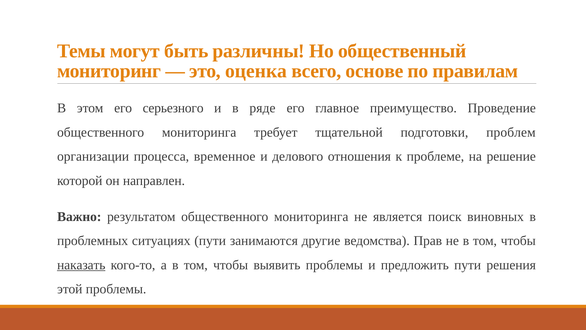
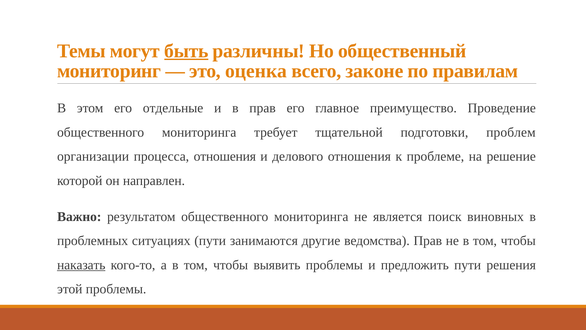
быть underline: none -> present
основе: основе -> законе
серьезного: серьезного -> отдельные
в ряде: ряде -> прав
процесса временное: временное -> отношения
